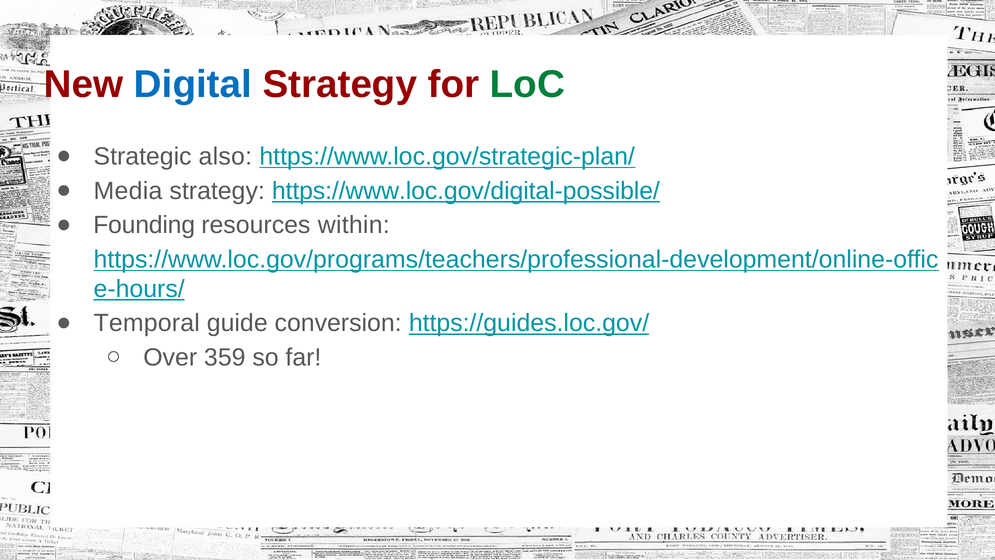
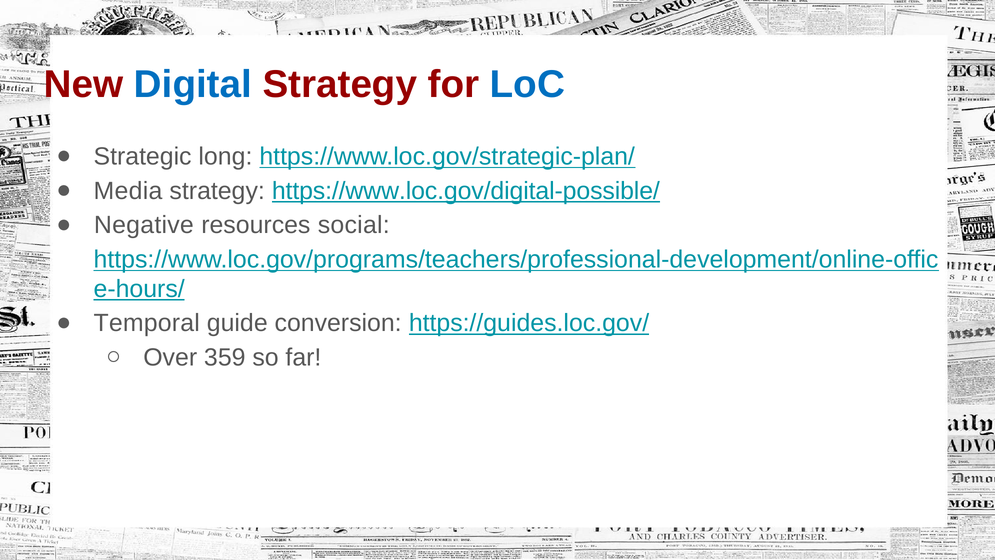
LoC colour: green -> blue
also: also -> long
Founding: Founding -> Negative
within: within -> social
